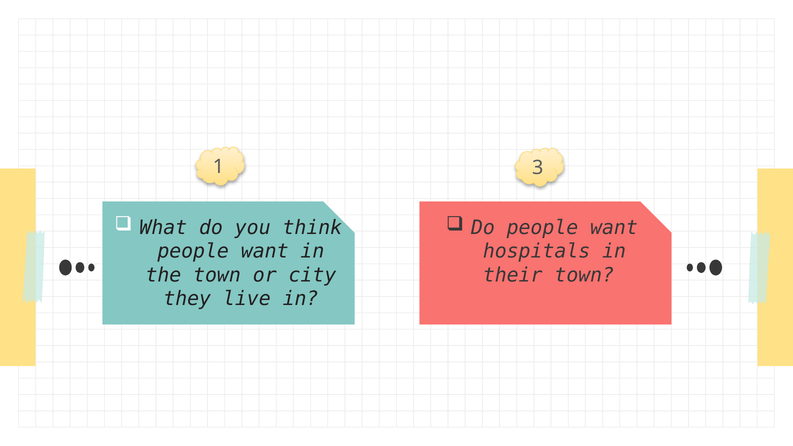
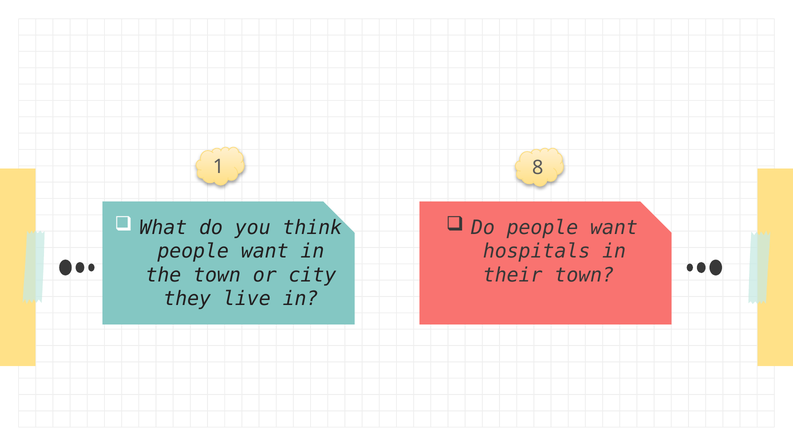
3: 3 -> 8
